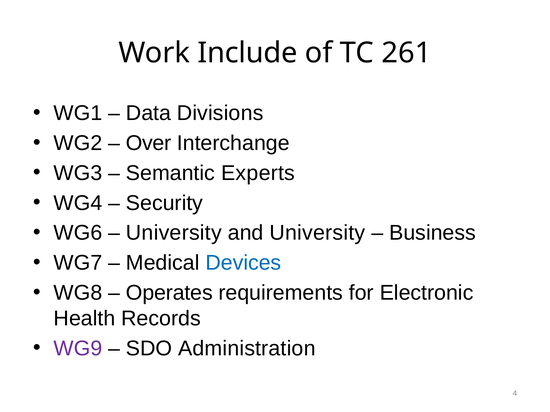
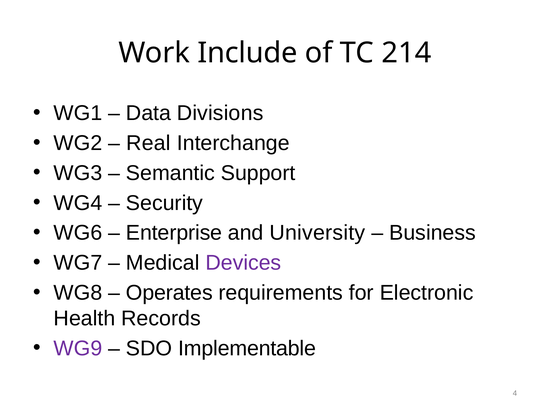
261: 261 -> 214
Over: Over -> Real
Experts: Experts -> Support
University at (174, 233): University -> Enterprise
Devices colour: blue -> purple
Administration: Administration -> Implementable
